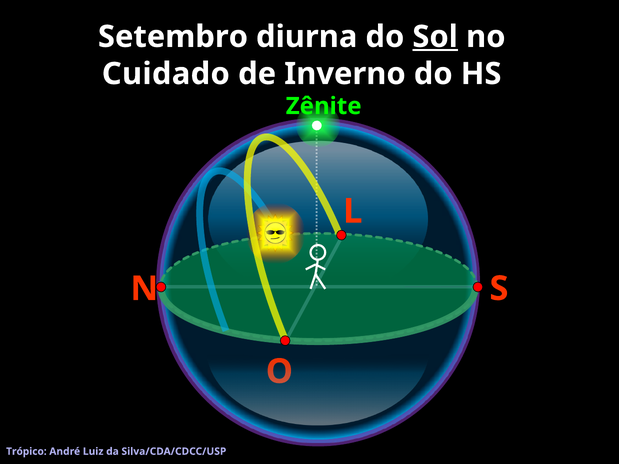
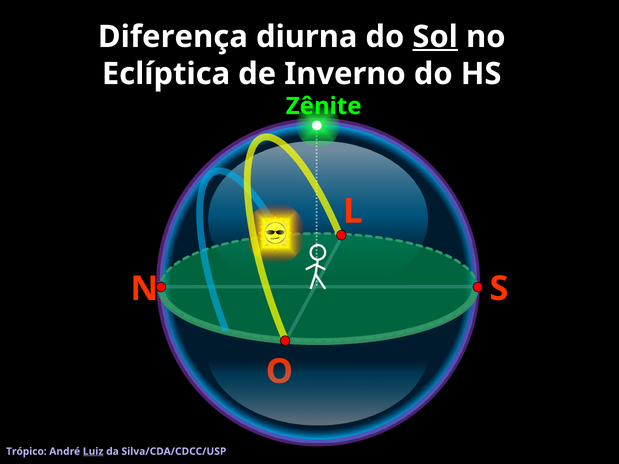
Setembro: Setembro -> Diferença
Cuidado: Cuidado -> Eclíptica
Luiz underline: none -> present
